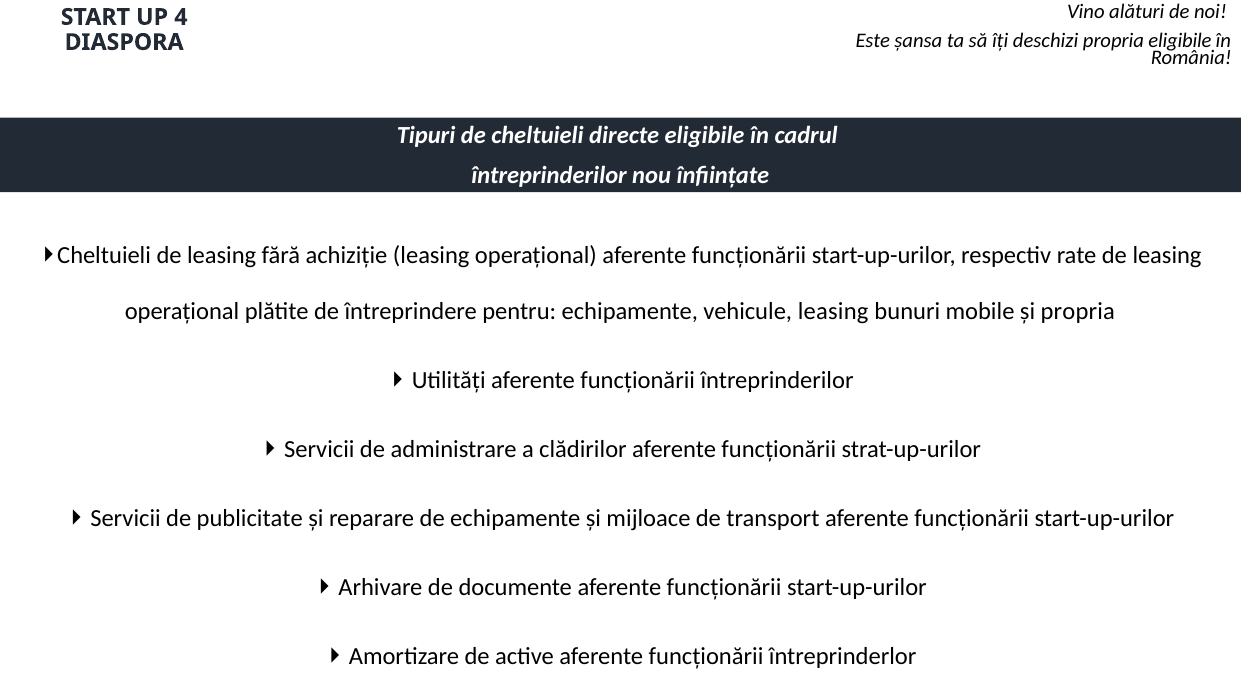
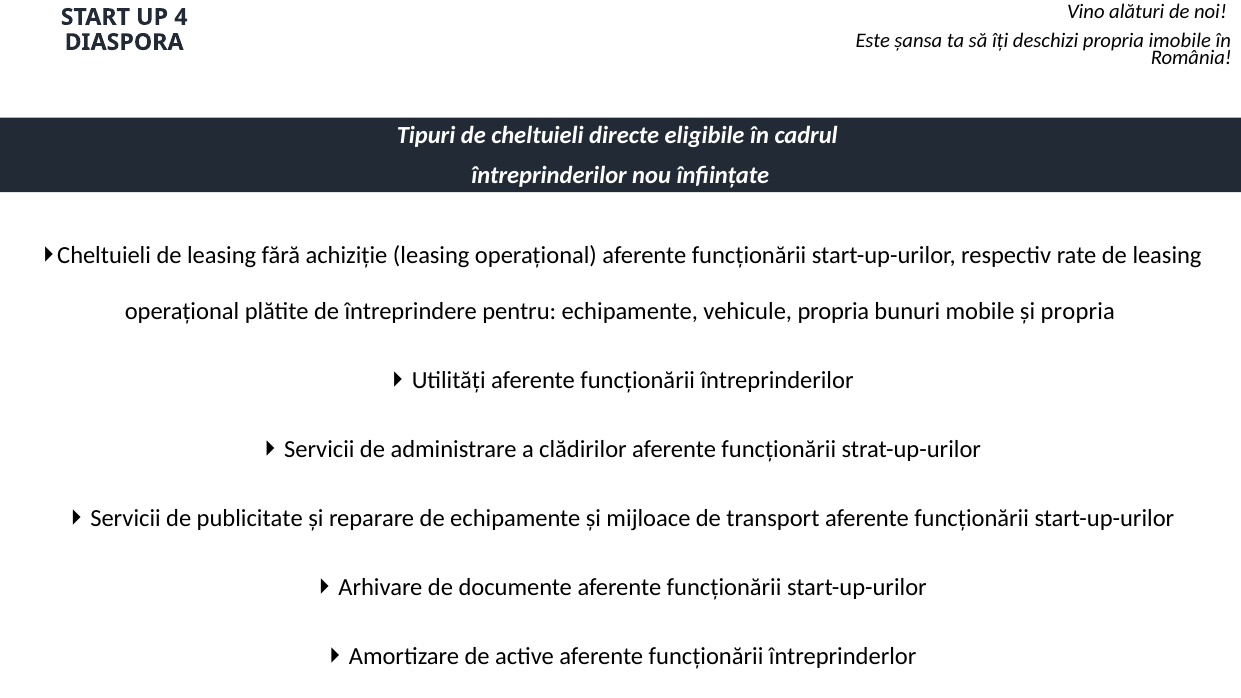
propria eligibile: eligibile -> imobile
vehicule leasing: leasing -> propria
